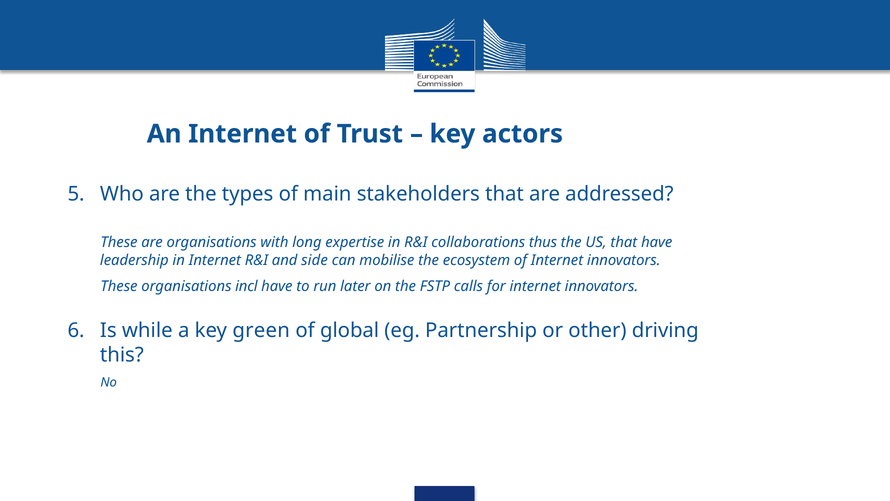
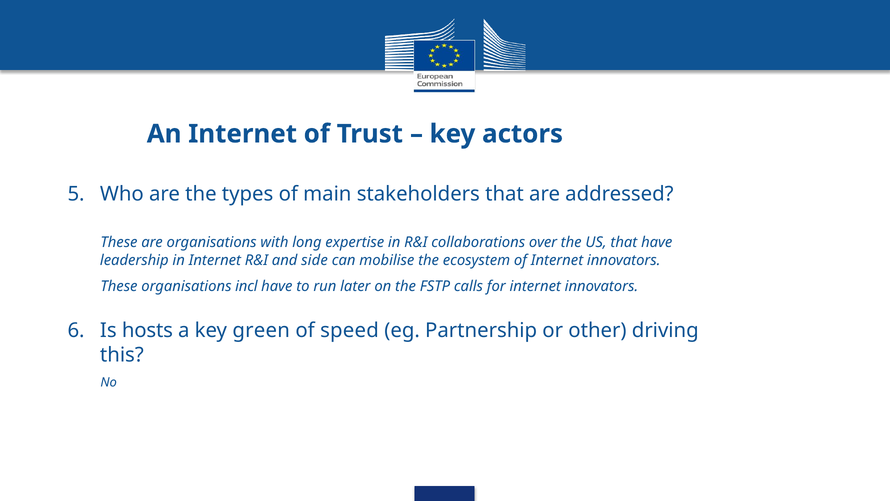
thus: thus -> over
while: while -> hosts
global: global -> speed
